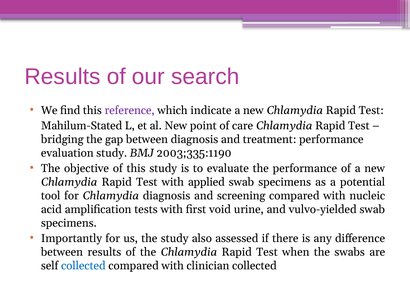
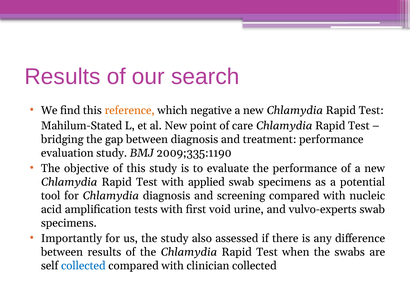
reference colour: purple -> orange
indicate: indicate -> negative
2003;335:1190: 2003;335:1190 -> 2009;335:1190
vulvo-yielded: vulvo-yielded -> vulvo-experts
